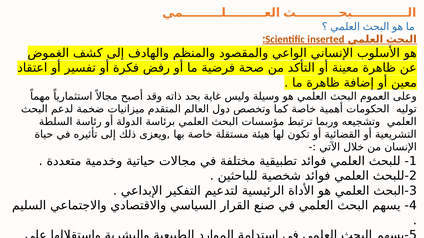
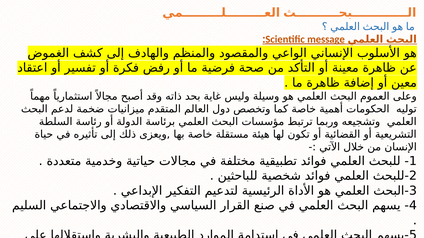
inserted: inserted -> message
